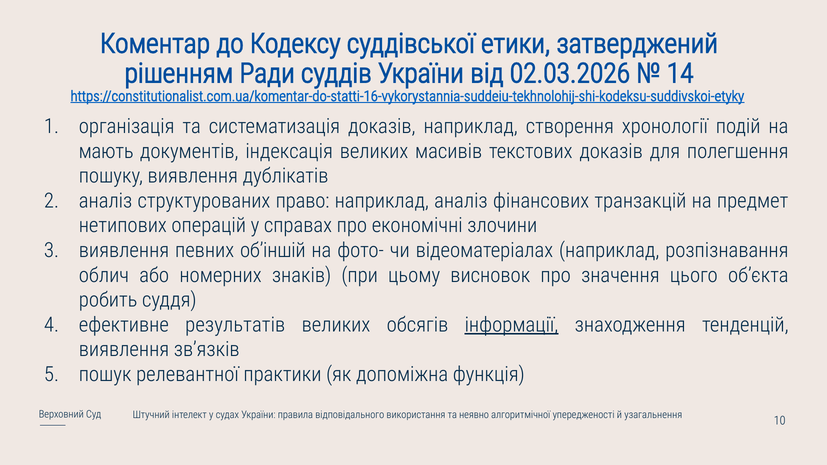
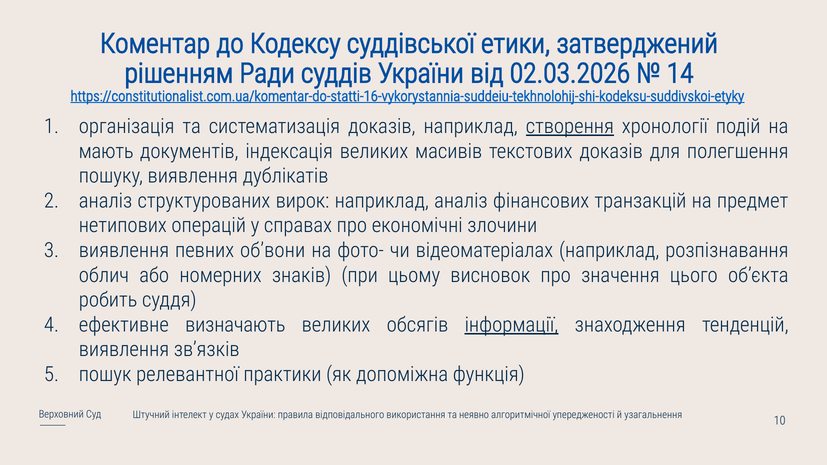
створення underline: none -> present
право: право -> вирок
об’іншій: об’іншій -> об’вони
результатів: результатів -> визначають
